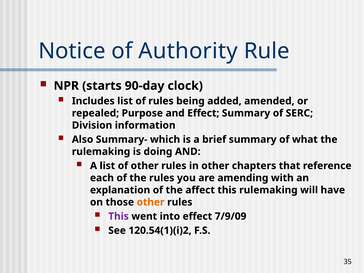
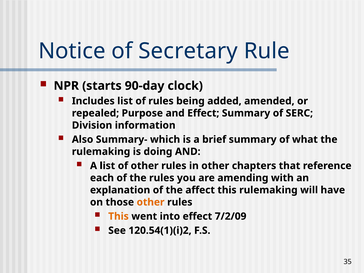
Authority: Authority -> Secretary
This at (118, 216) colour: purple -> orange
7/9/09: 7/9/09 -> 7/2/09
